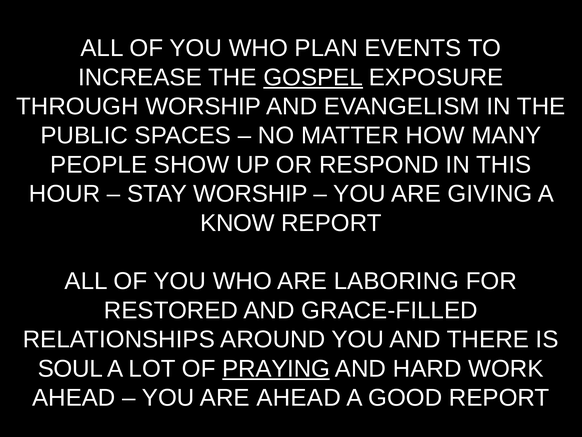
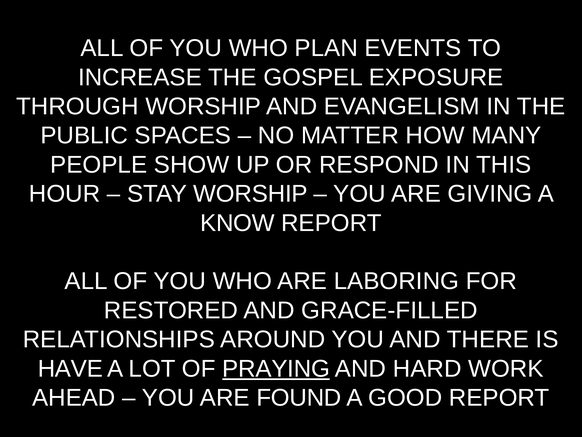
GOSPEL underline: present -> none
SOUL: SOUL -> HAVE
ARE AHEAD: AHEAD -> FOUND
